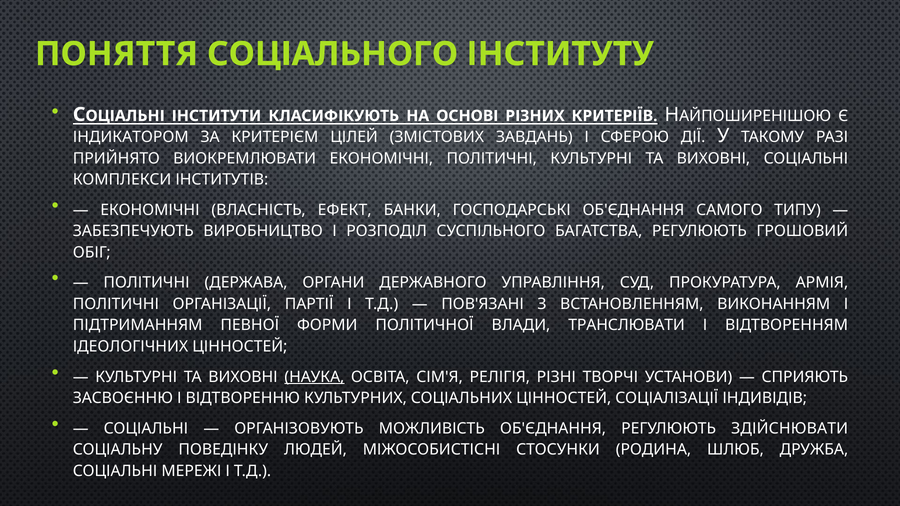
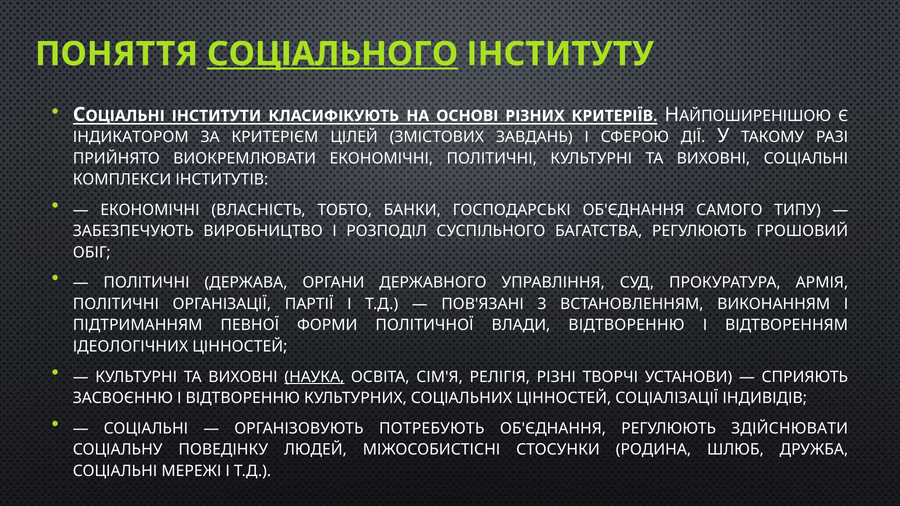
СОЦІАЛЬНОГО underline: none -> present
ЕФЕКТ: ЕФЕКТ -> ТОБТО
ВЛАДИ ТРАНСЛЮВАТИ: ТРАНСЛЮВАТИ -> ВІДТВОРЕННЮ
МОЖЛИВІСТЬ: МОЖЛИВІСТЬ -> ПОТРЕБУЮТЬ
